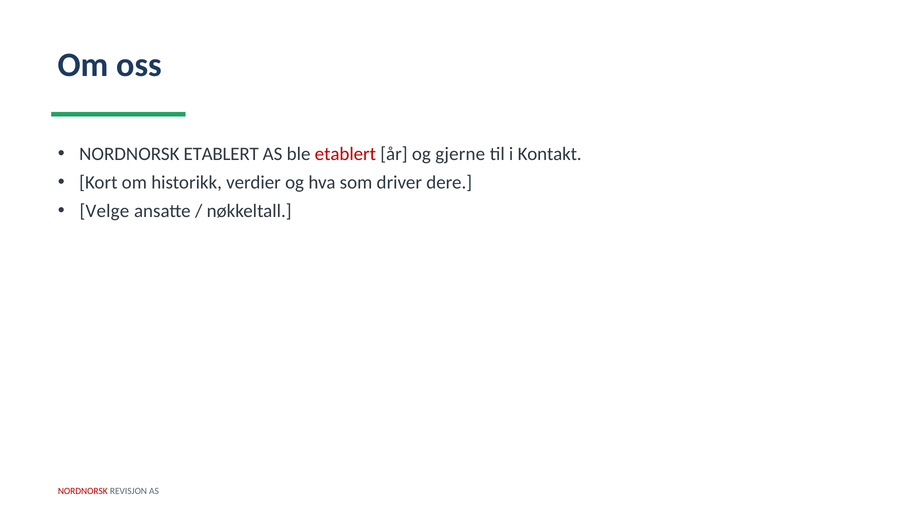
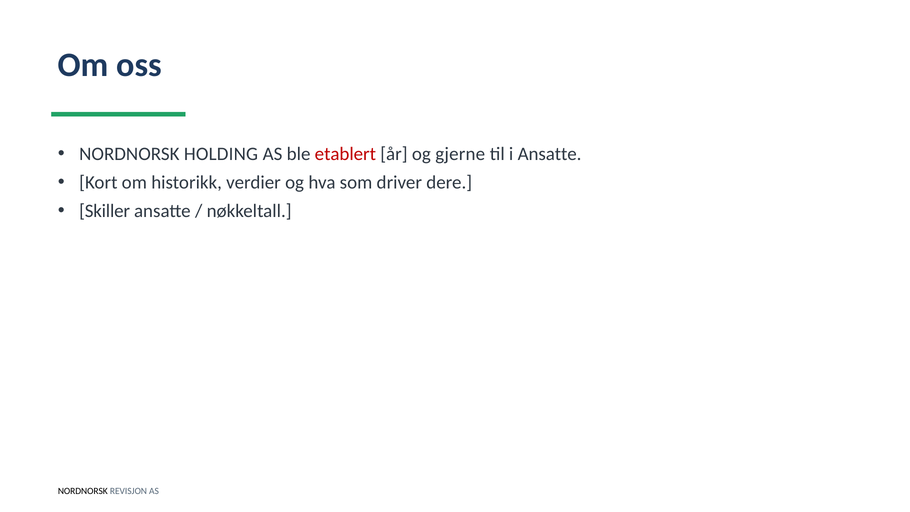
NORDNORSK ETABLERT: ETABLERT -> HOLDING
i Kontakt: Kontakt -> Ansatte
Velge: Velge -> Skiller
NORDNORSK at (83, 491) colour: red -> black
